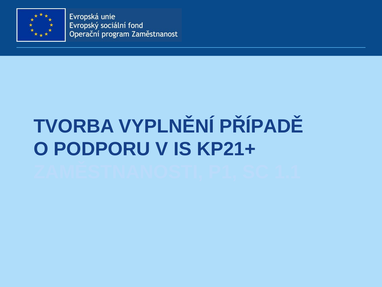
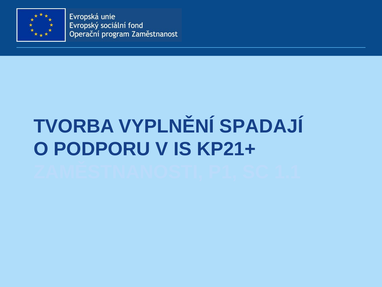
PŘÍPADĚ: PŘÍPADĚ -> SPADAJÍ
